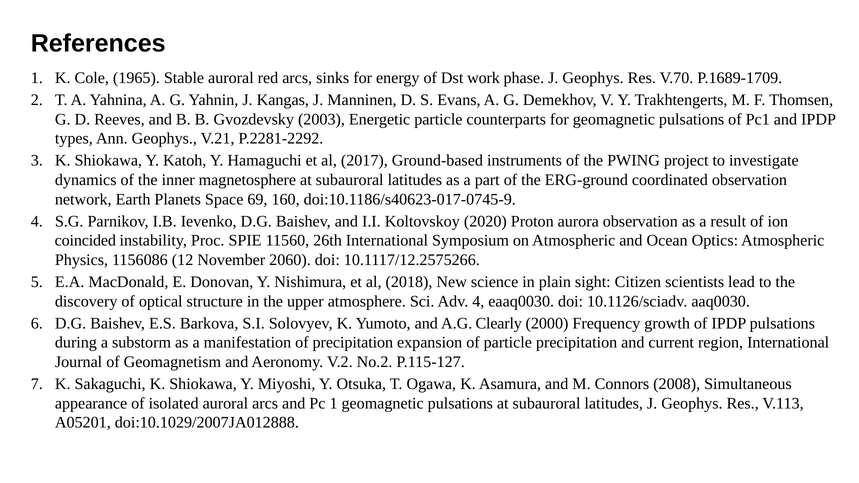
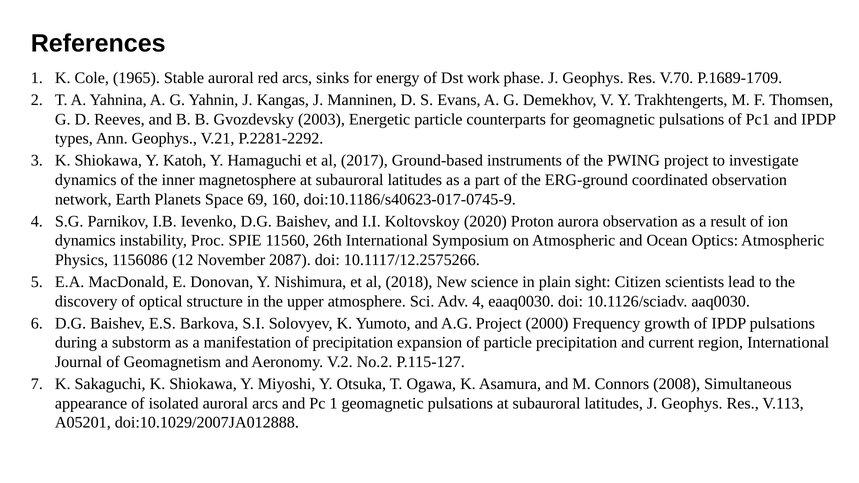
coincided at (85, 241): coincided -> dynamics
2060: 2060 -> 2087
A.G Clearly: Clearly -> Project
